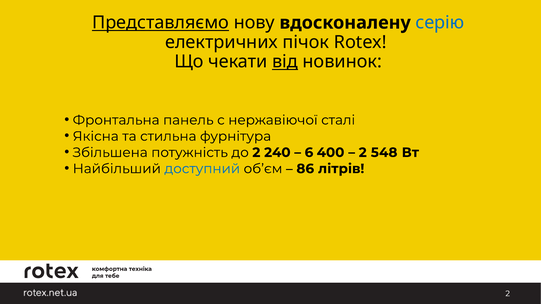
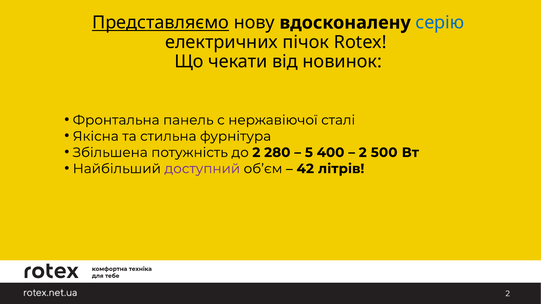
від underline: present -> none
240: 240 -> 280
6: 6 -> 5
548: 548 -> 500
доступний colour: blue -> purple
86: 86 -> 42
